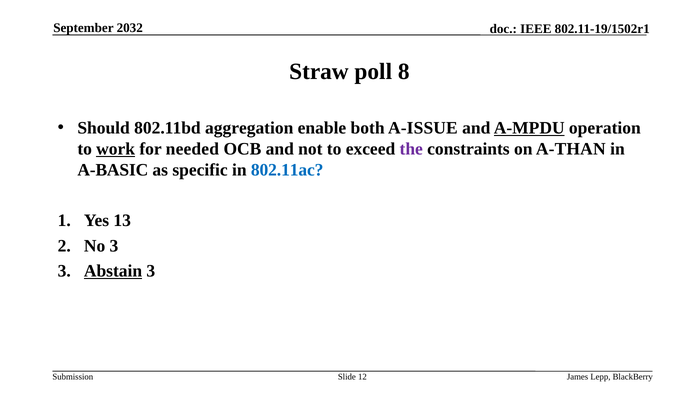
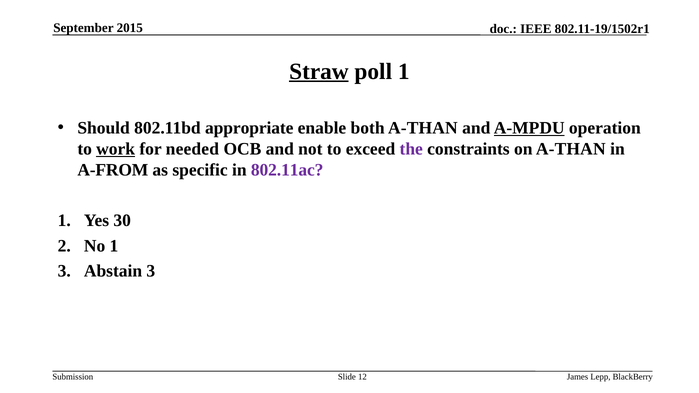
2032: 2032 -> 2015
Straw underline: none -> present
poll 8: 8 -> 1
aggregation: aggregation -> appropriate
both A-ISSUE: A-ISSUE -> A-THAN
A-BASIC: A-BASIC -> A-FROM
802.11ac colour: blue -> purple
13: 13 -> 30
No 3: 3 -> 1
Abstain underline: present -> none
